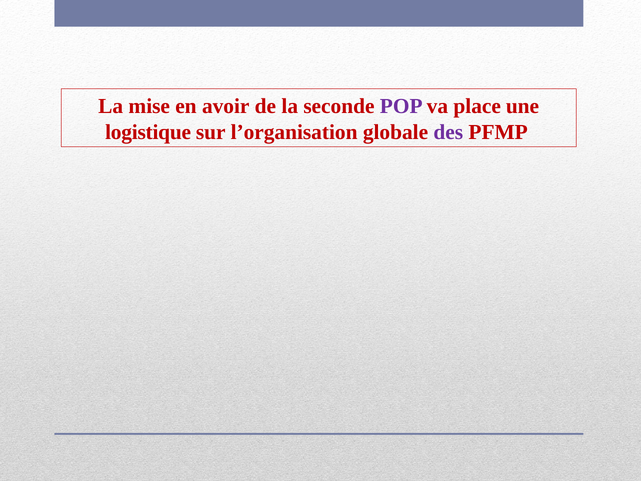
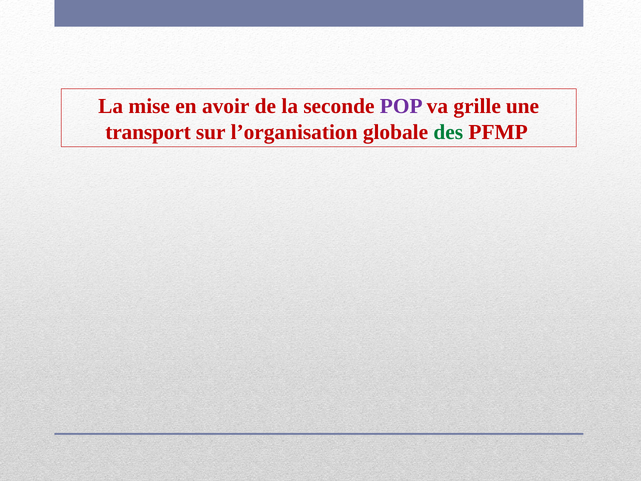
place: place -> grille
logistique: logistique -> transport
des colour: purple -> green
